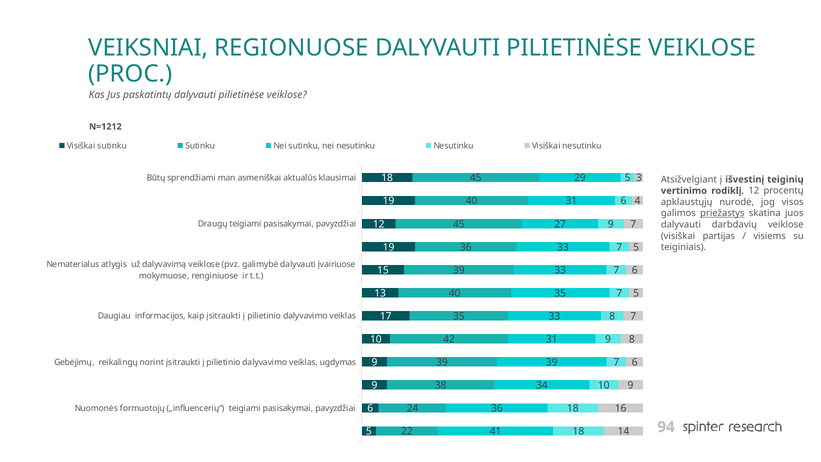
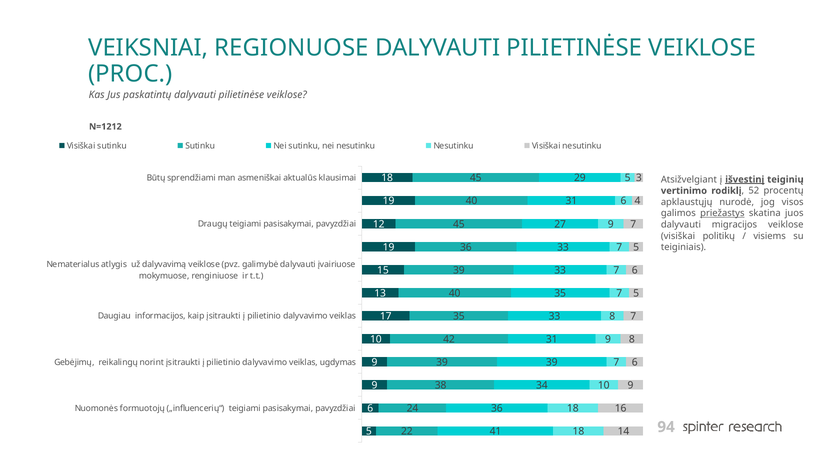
išvestinį underline: none -> present
rodiklį 12: 12 -> 52
darbdavių: darbdavių -> migracijos
partijas: partijas -> politikų
